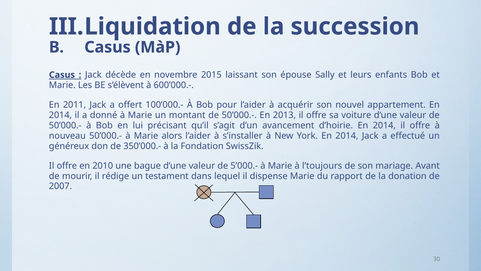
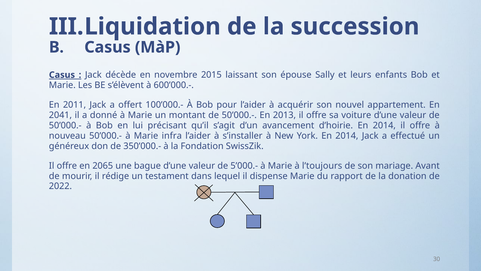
2014 at (60, 115): 2014 -> 2041
alors: alors -> infra
2010: 2010 -> 2065
2007: 2007 -> 2022
